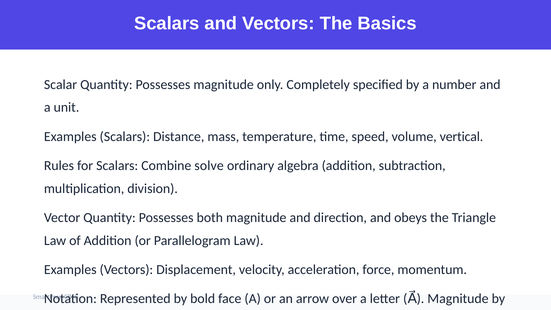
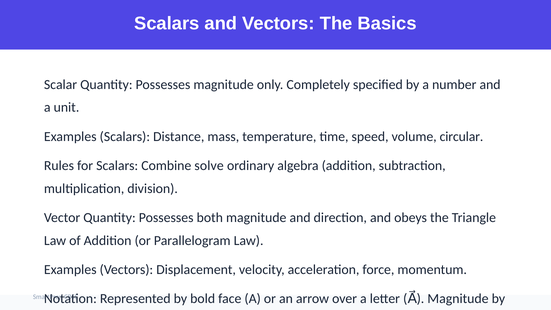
vertical: vertical -> circular
